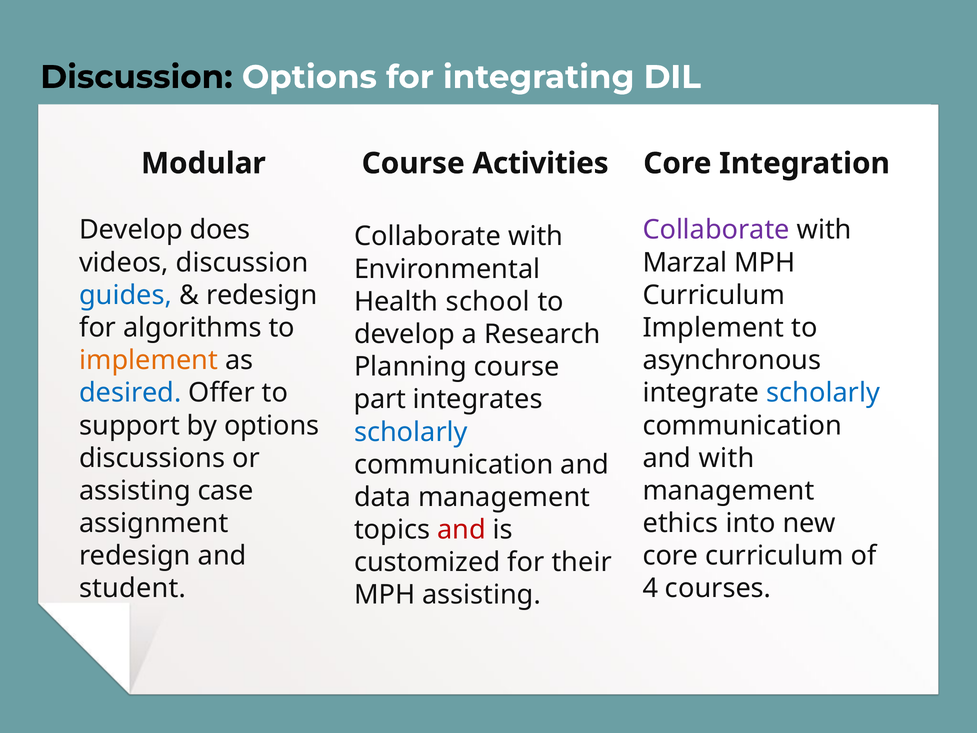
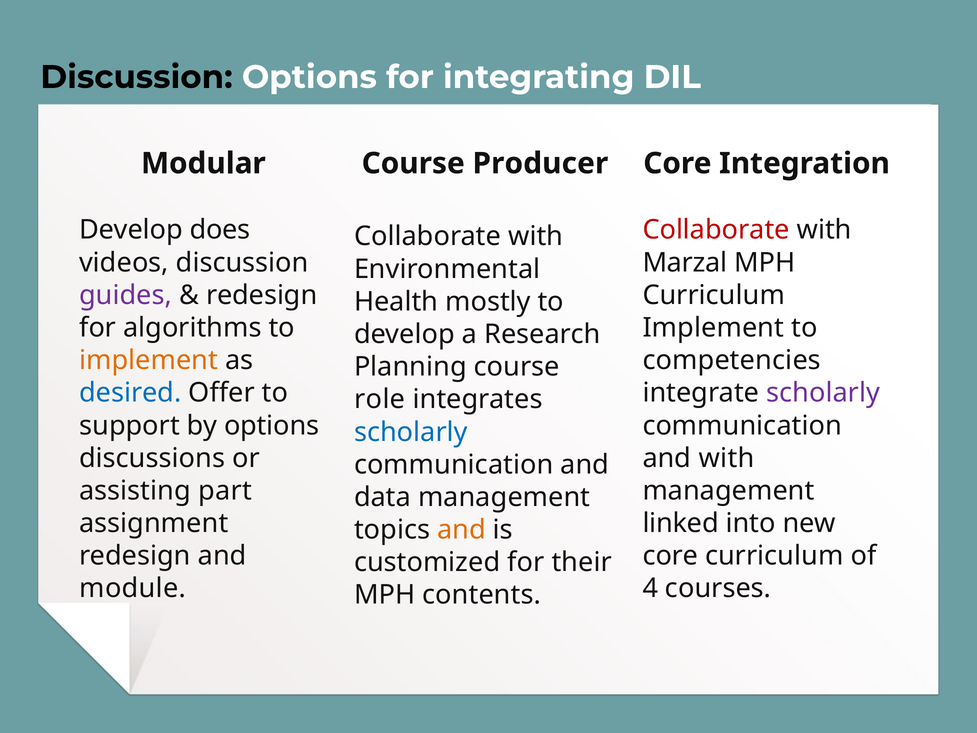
Activities: Activities -> Producer
Collaborate at (716, 230) colour: purple -> red
guides colour: blue -> purple
school: school -> mostly
asynchronous: asynchronous -> competencies
scholarly at (823, 393) colour: blue -> purple
part: part -> role
case: case -> part
ethics: ethics -> linked
and at (461, 530) colour: red -> orange
student: student -> module
MPH assisting: assisting -> contents
